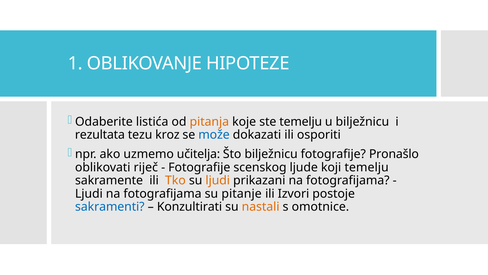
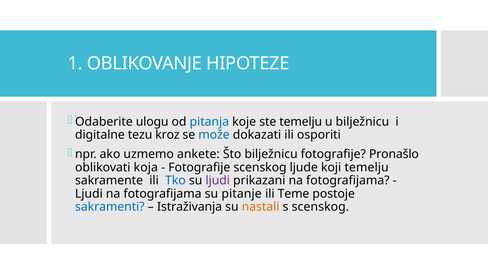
listića: listića -> ulogu
pitanja colour: orange -> blue
rezultata: rezultata -> digitalne
učitelja: učitelja -> ankete
riječ: riječ -> koja
Tko colour: orange -> blue
ljudi at (218, 180) colour: orange -> purple
Izvori: Izvori -> Teme
Konzultirati: Konzultirati -> Istraživanja
s omotnice: omotnice -> scenskog
